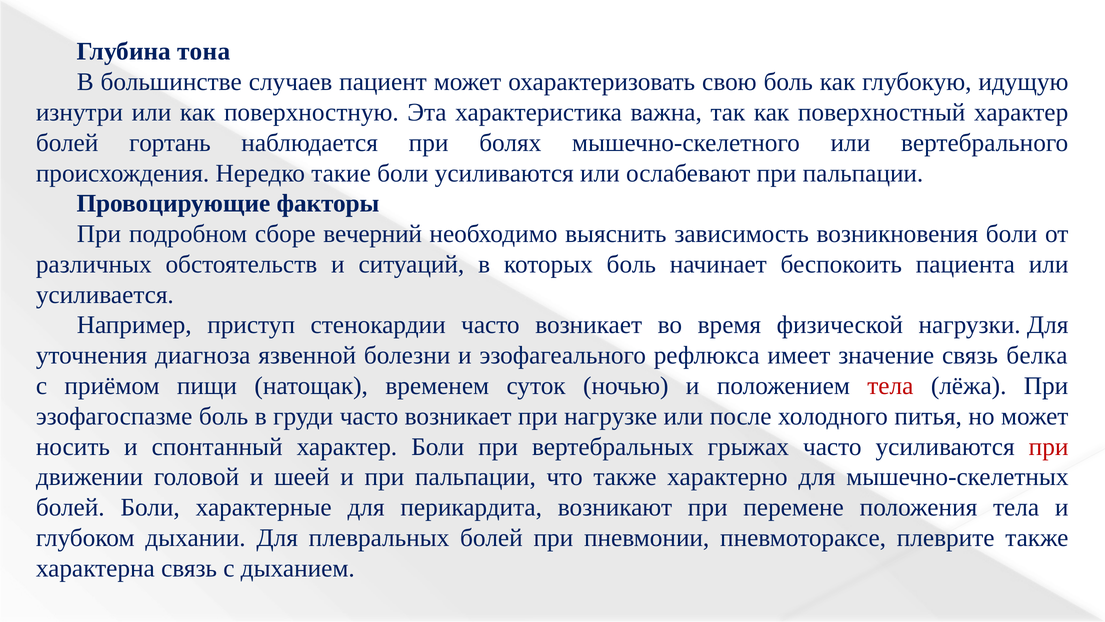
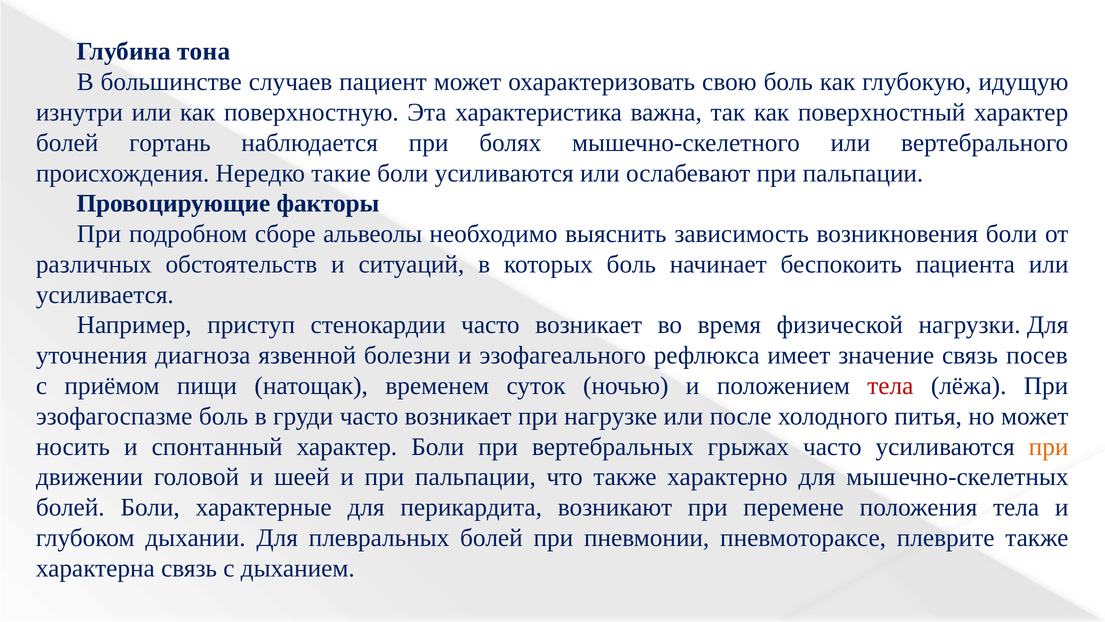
вечерний: вечерний -> альвеолы
белка: белка -> посев
при at (1049, 446) colour: red -> orange
